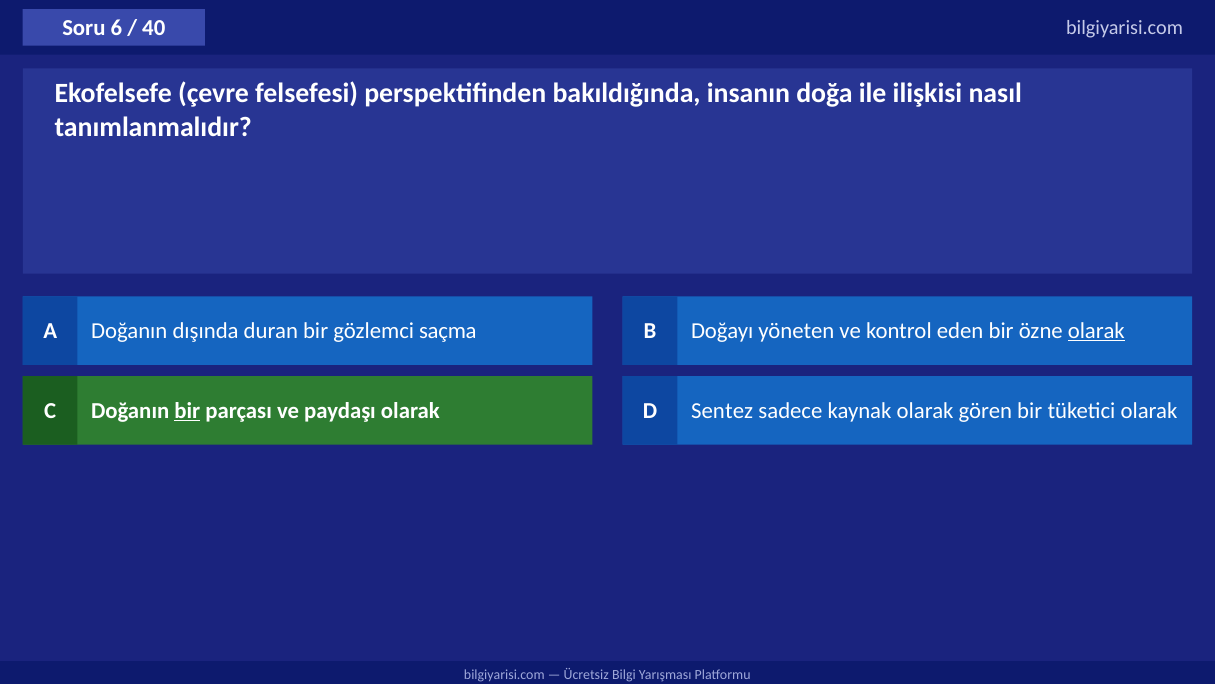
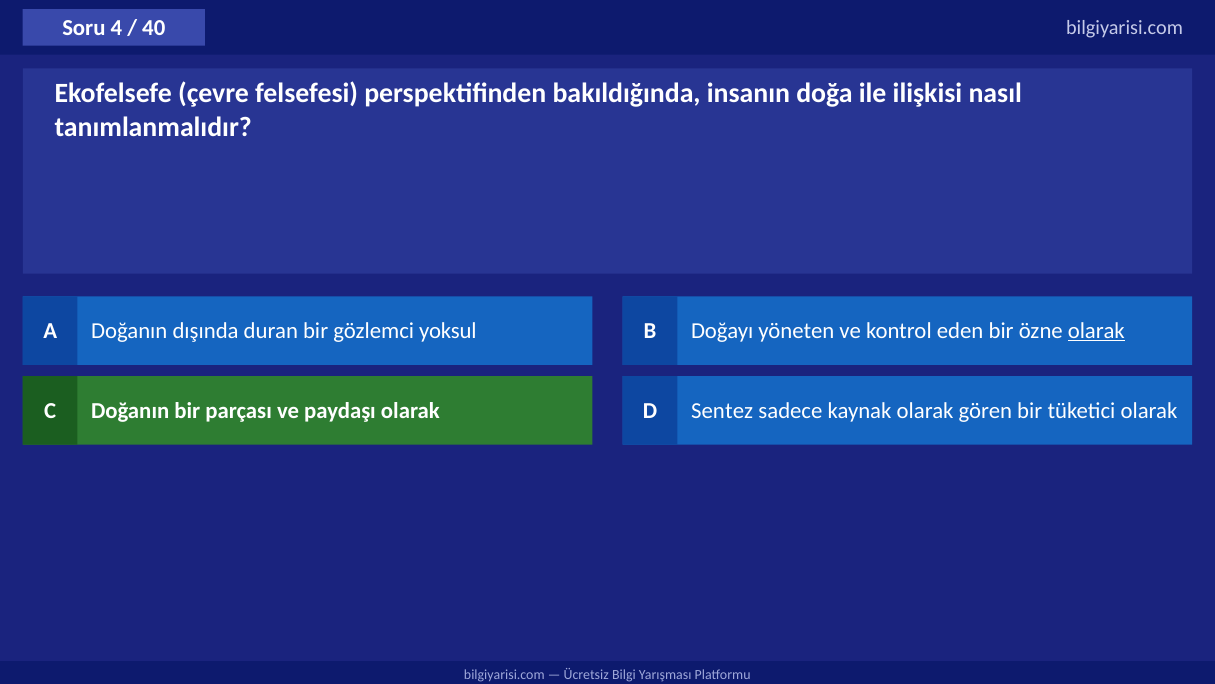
6: 6 -> 4
saçma: saçma -> yoksul
bir at (187, 410) underline: present -> none
